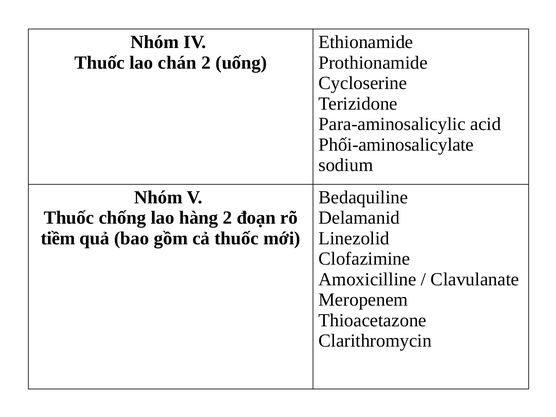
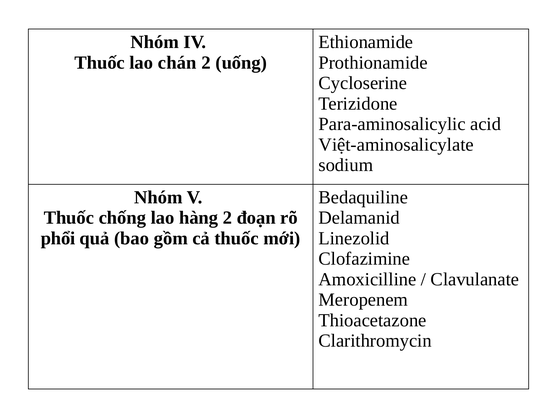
Phối-aminosalicylate: Phối-aminosalicylate -> Việt-aminosalicylate
tiềm: tiềm -> phổi
